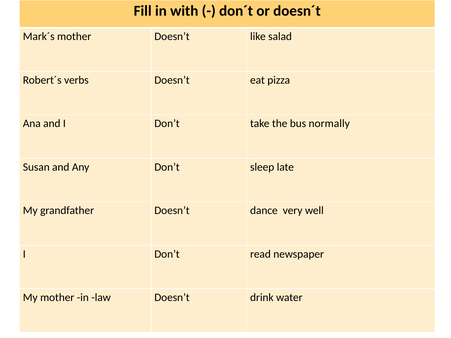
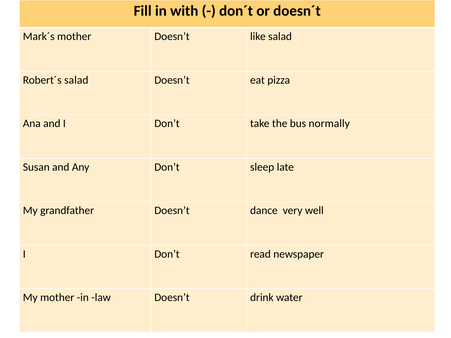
Robert´s verbs: verbs -> salad
